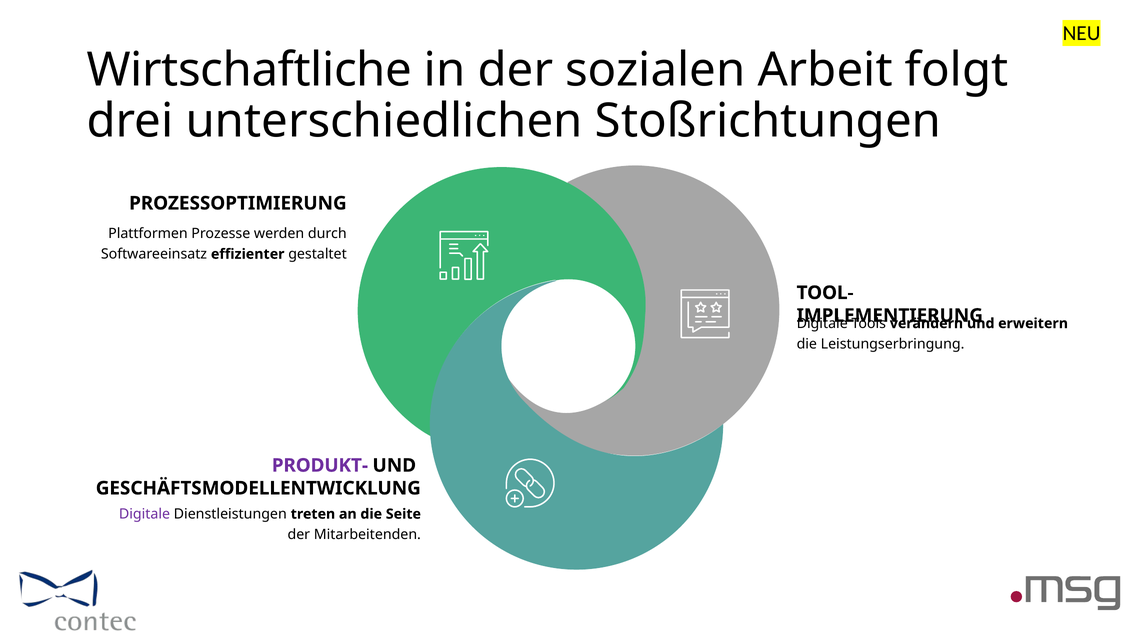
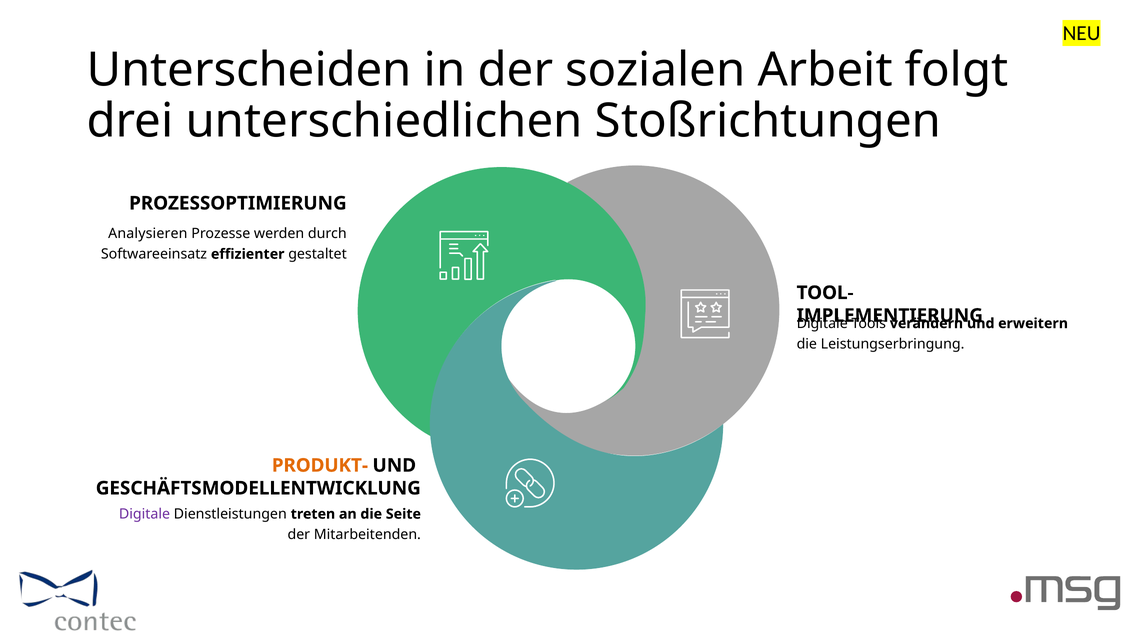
Wirtschaftliche: Wirtschaftliche -> Unterscheiden
Plattformen: Plattformen -> Analysieren
PRODUKT- colour: purple -> orange
